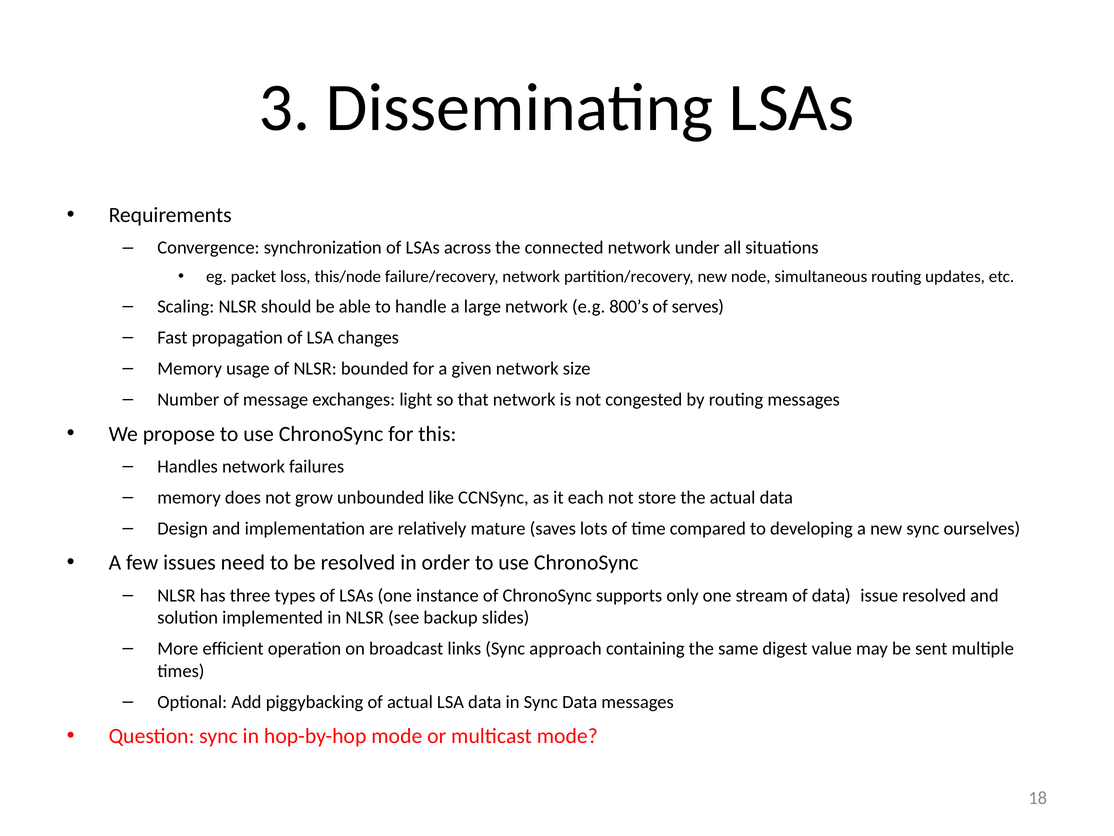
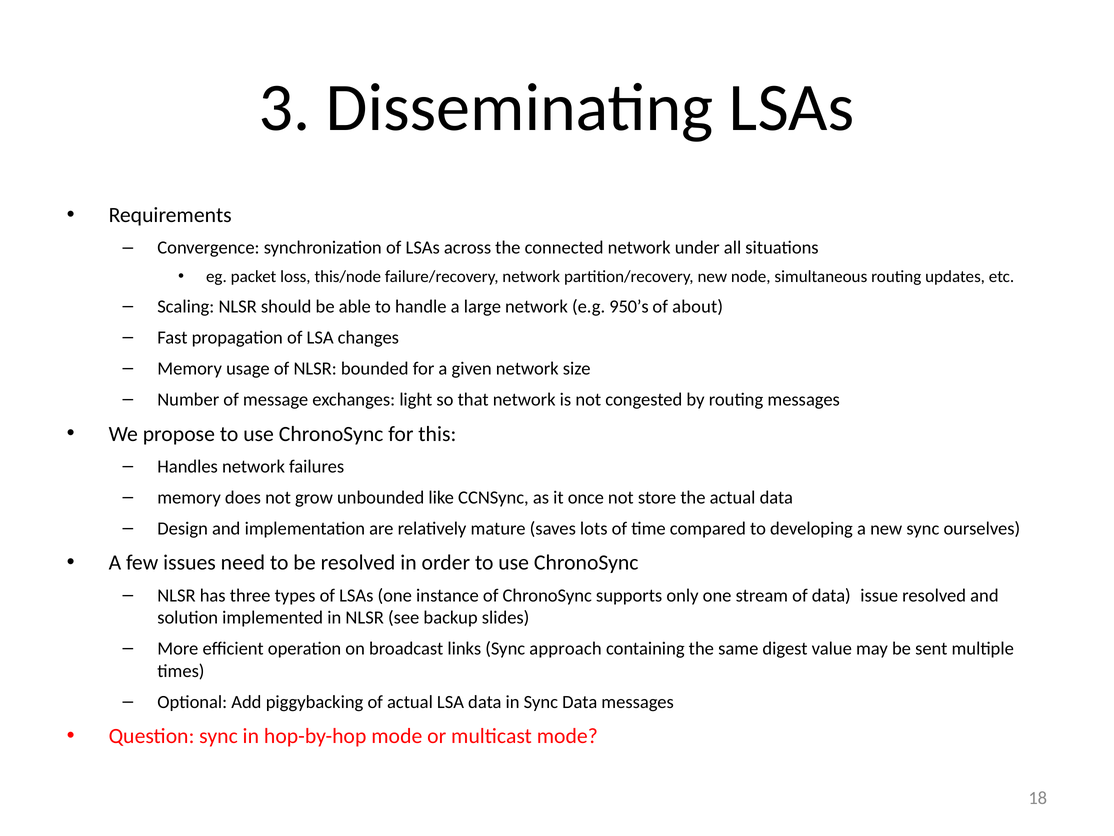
800’s: 800’s -> 950’s
serves: serves -> about
each: each -> once
